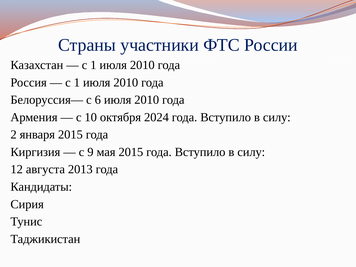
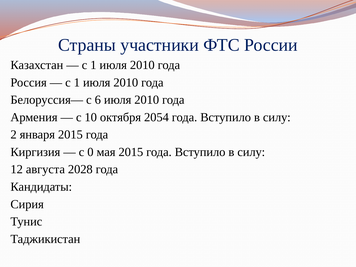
2024: 2024 -> 2054
9: 9 -> 0
2013: 2013 -> 2028
